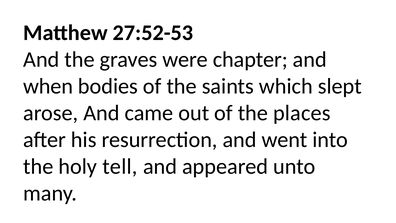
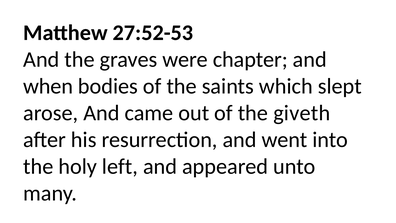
places: places -> giveth
tell: tell -> left
